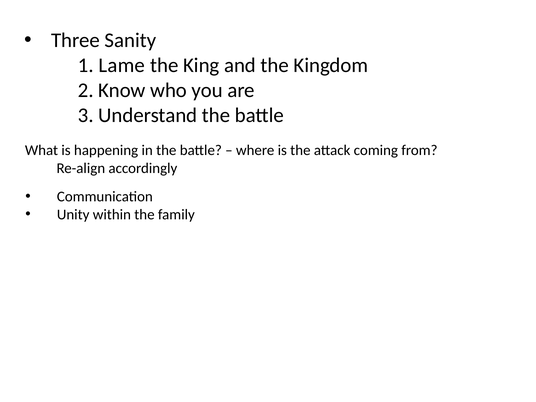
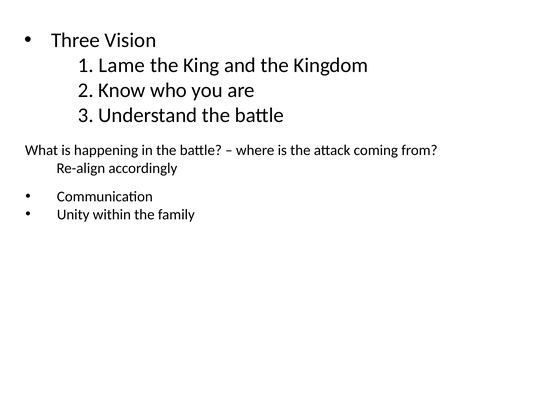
Sanity: Sanity -> Vision
